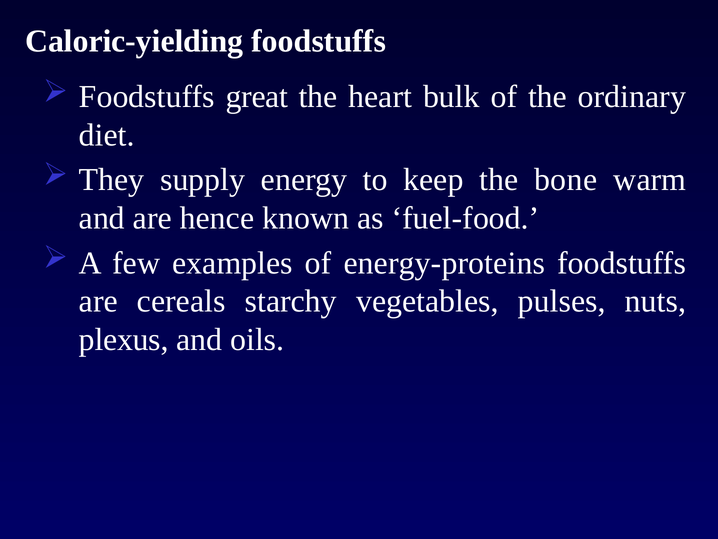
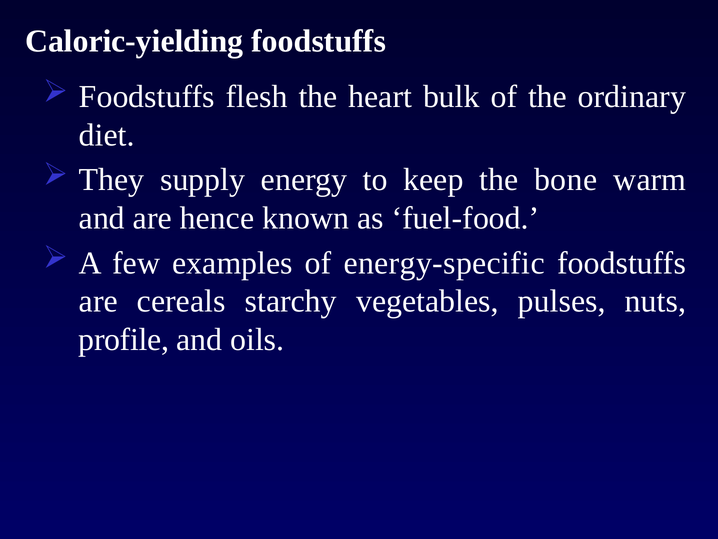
great: great -> flesh
energy-proteins: energy-proteins -> energy-specific
plexus: plexus -> profile
